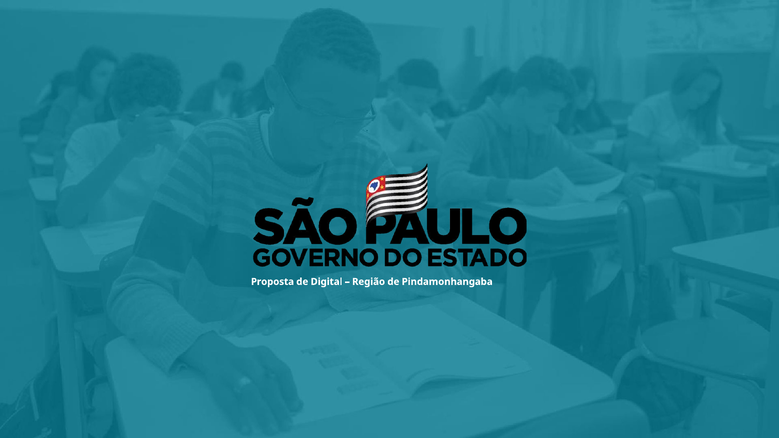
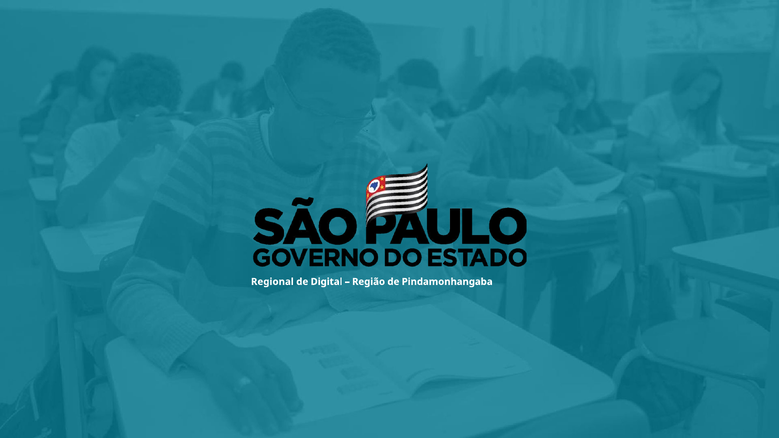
Proposta: Proposta -> Regional
